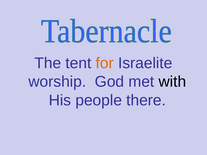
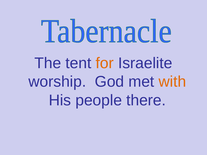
with colour: black -> orange
